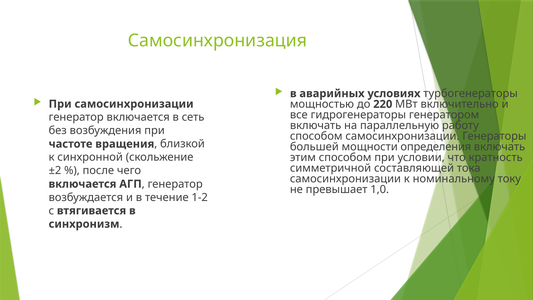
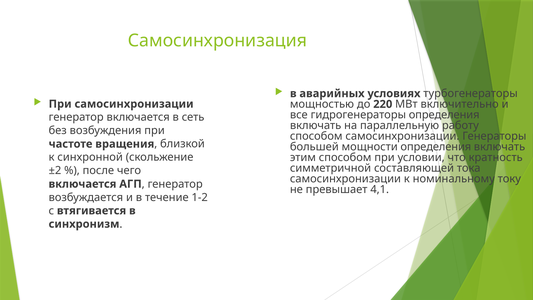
гидрогенераторы генератором: генератором -> определения
1,0: 1,0 -> 4,1
